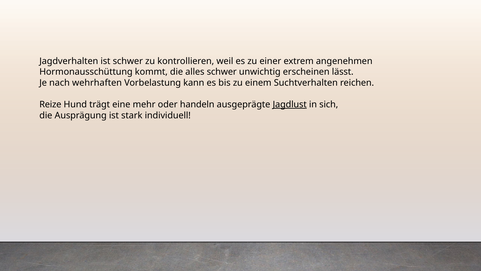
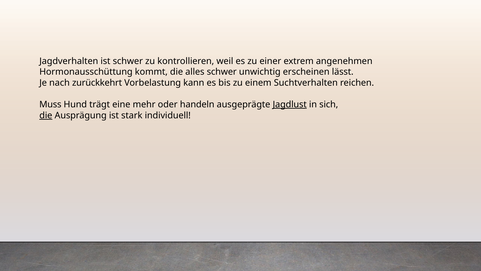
wehrhaften: wehrhaften -> zurückkehrt
Reize: Reize -> Muss
die at (46, 115) underline: none -> present
